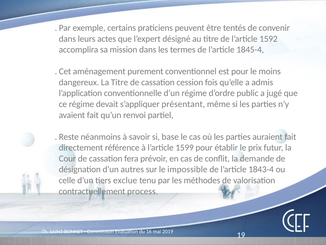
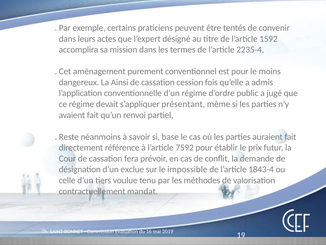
1845-4: 1845-4 -> 2235-4
La Titre: Titre -> Ainsi
1599: 1599 -> 7592
autres: autres -> exclue
exclue: exclue -> voulue
process: process -> mandat
